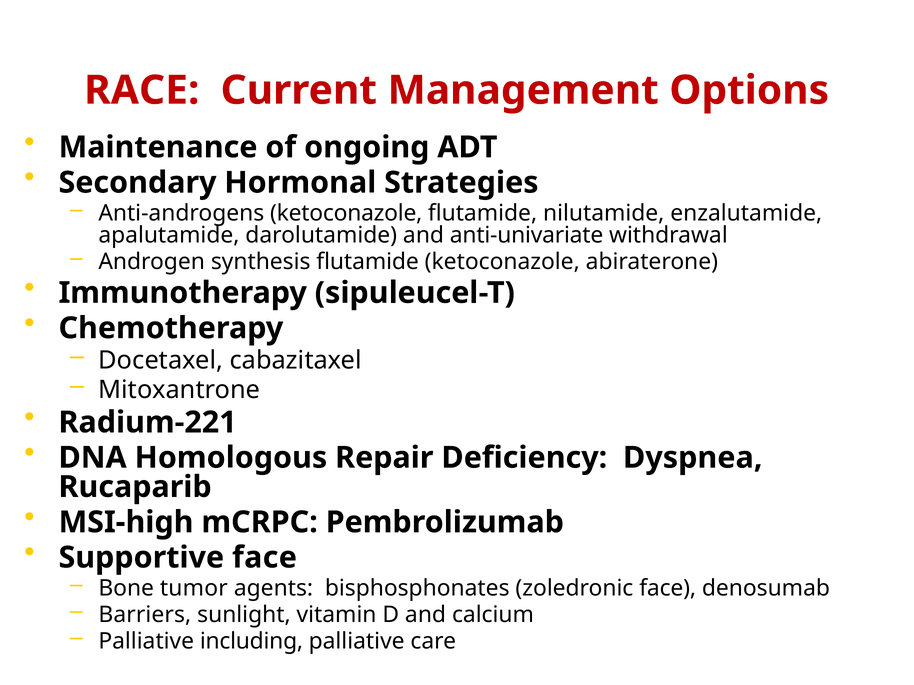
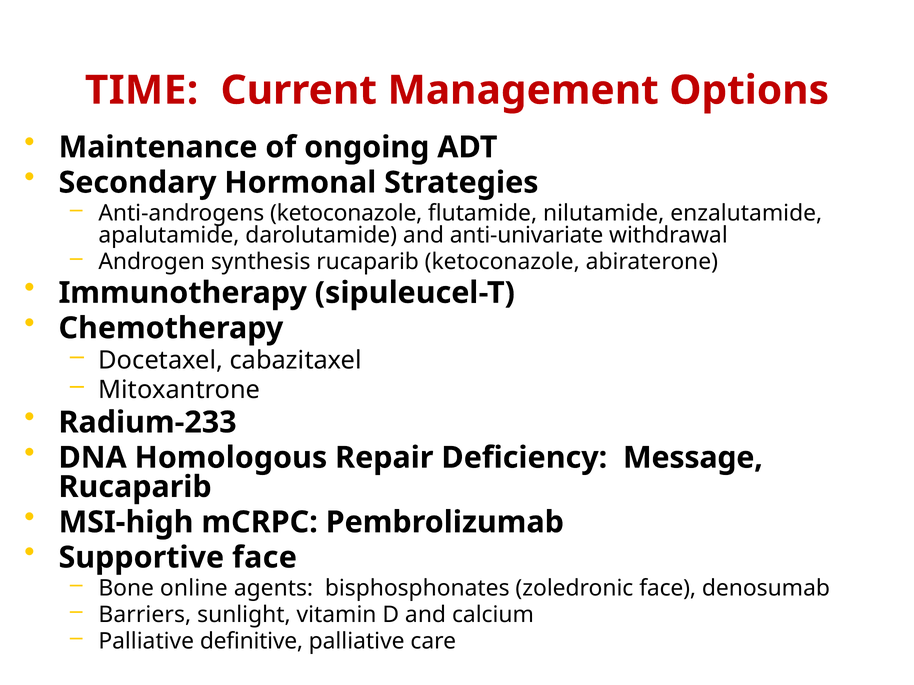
RACE: RACE -> TIME
synthesis flutamide: flutamide -> rucaparib
Radium-221: Radium-221 -> Radium-233
Dyspnea: Dyspnea -> Message
tumor: tumor -> online
including: including -> definitive
